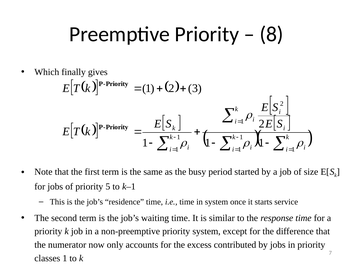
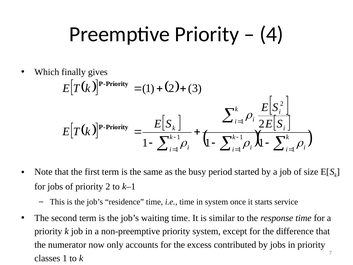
8: 8 -> 4
priority 5: 5 -> 2
